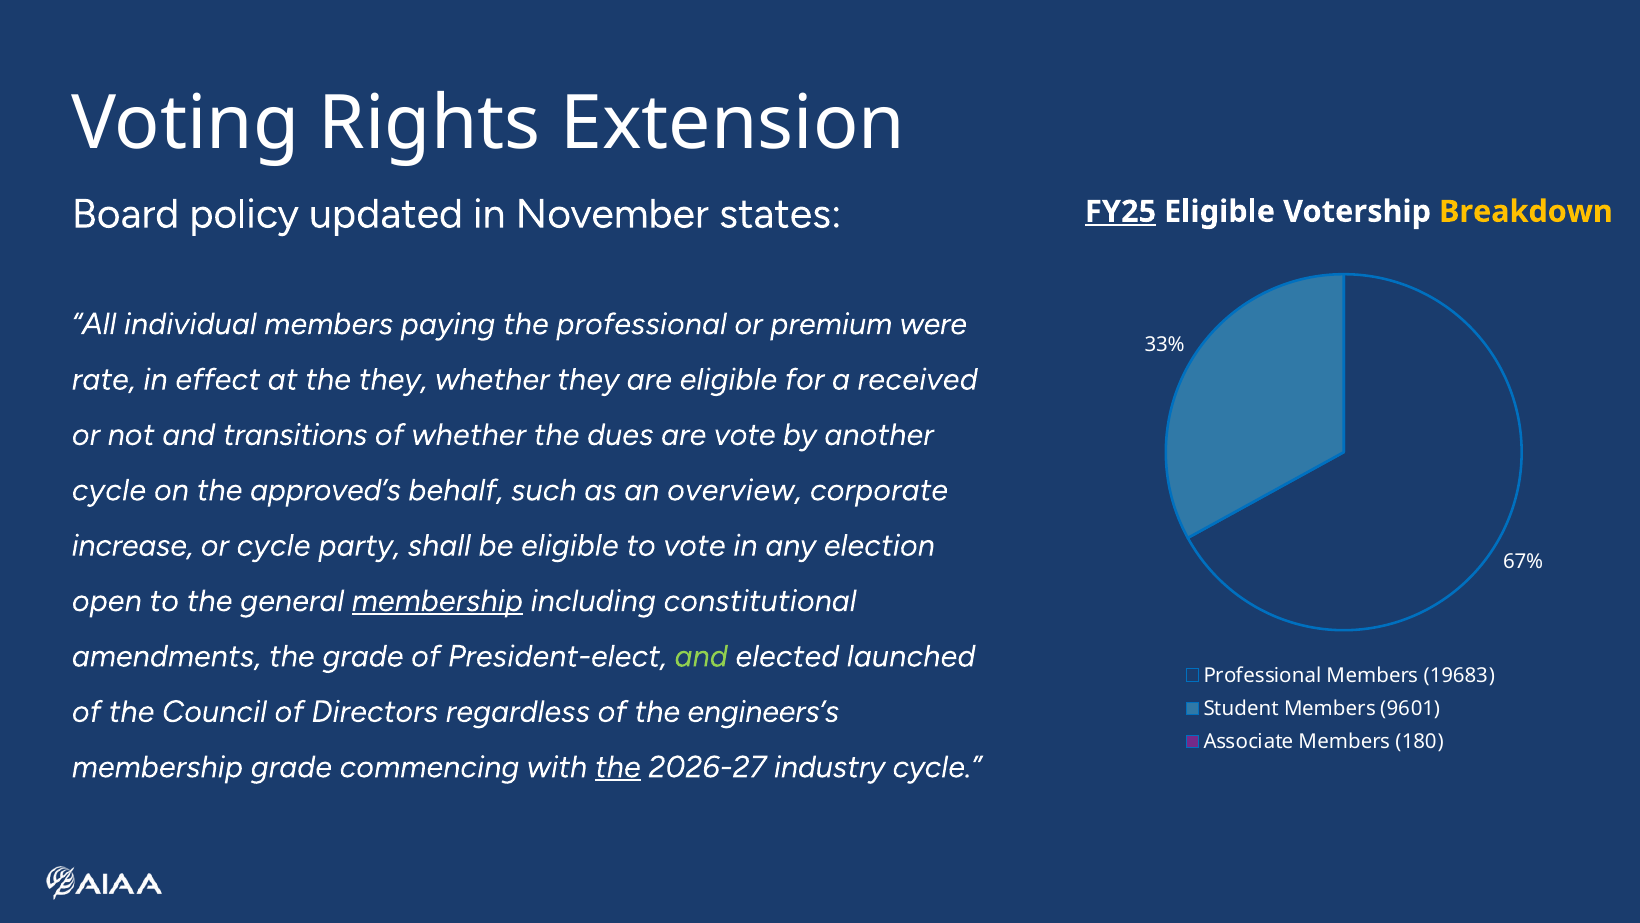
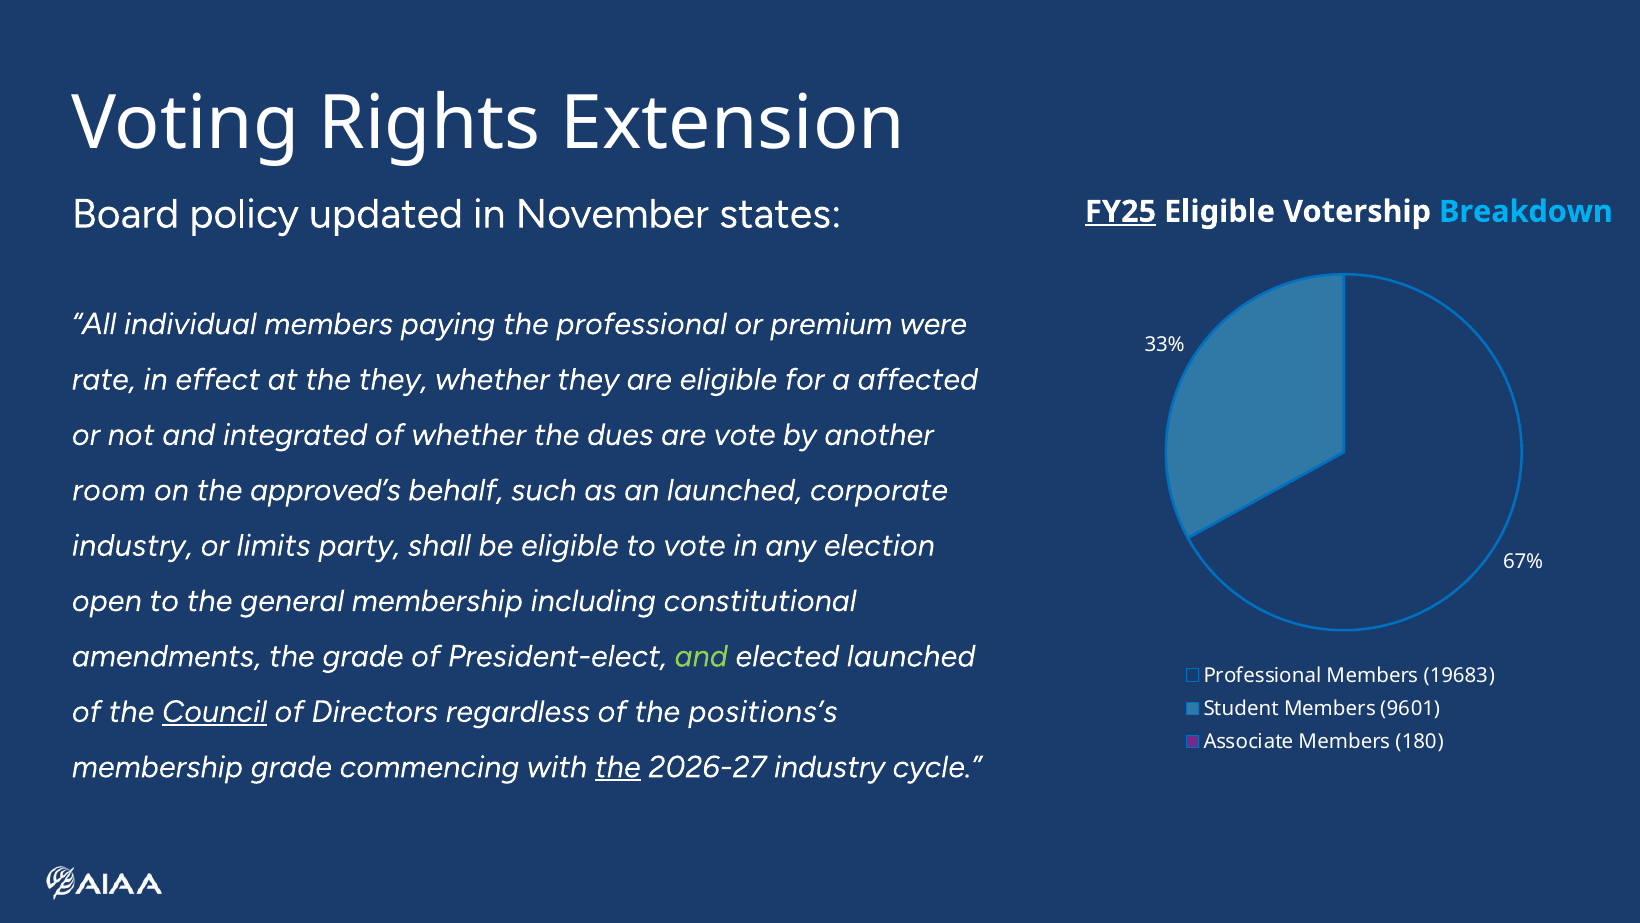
Breakdown colour: yellow -> light blue
received: received -> affected
transitions: transitions -> integrated
cycle at (109, 490): cycle -> room
an overview: overview -> launched
increase at (133, 545): increase -> industry
or cycle: cycle -> limits
membership at (437, 601) underline: present -> none
Council underline: none -> present
engineers’s: engineers’s -> positions’s
